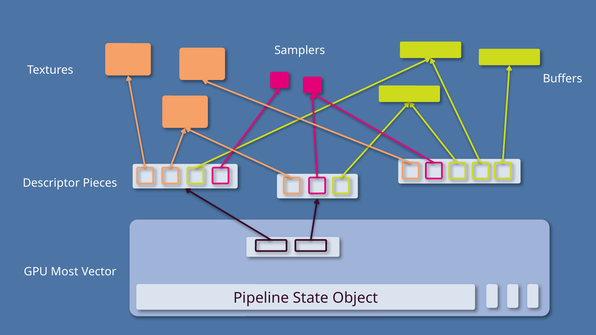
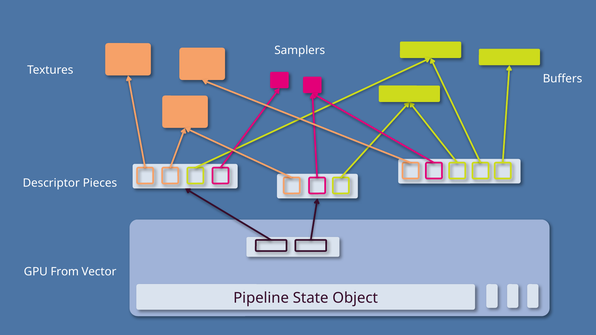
Most: Most -> From
